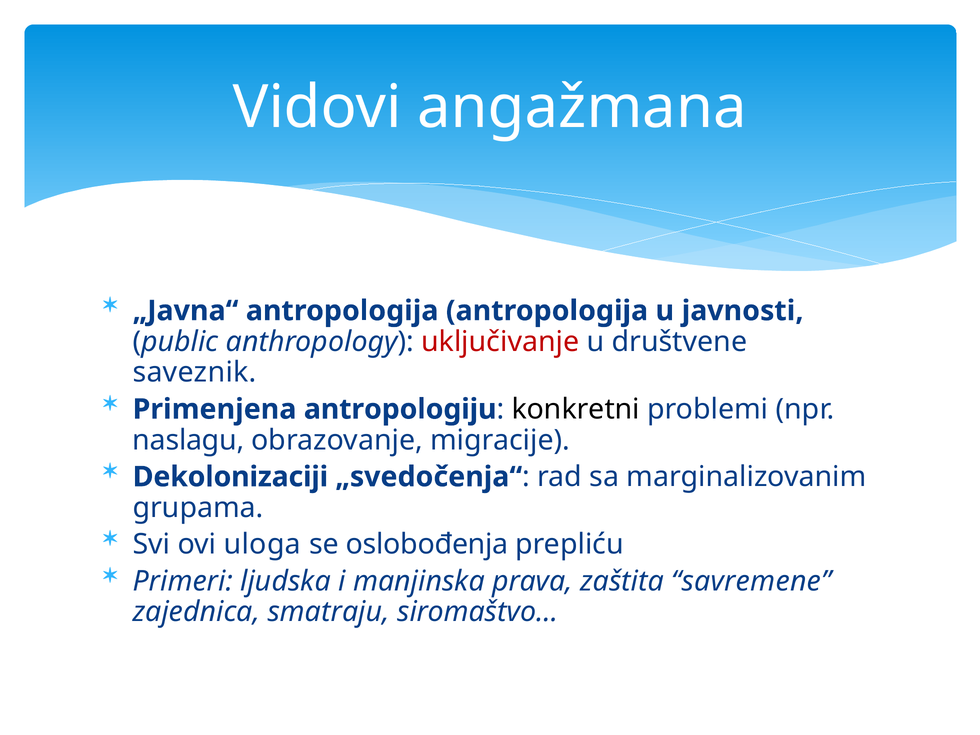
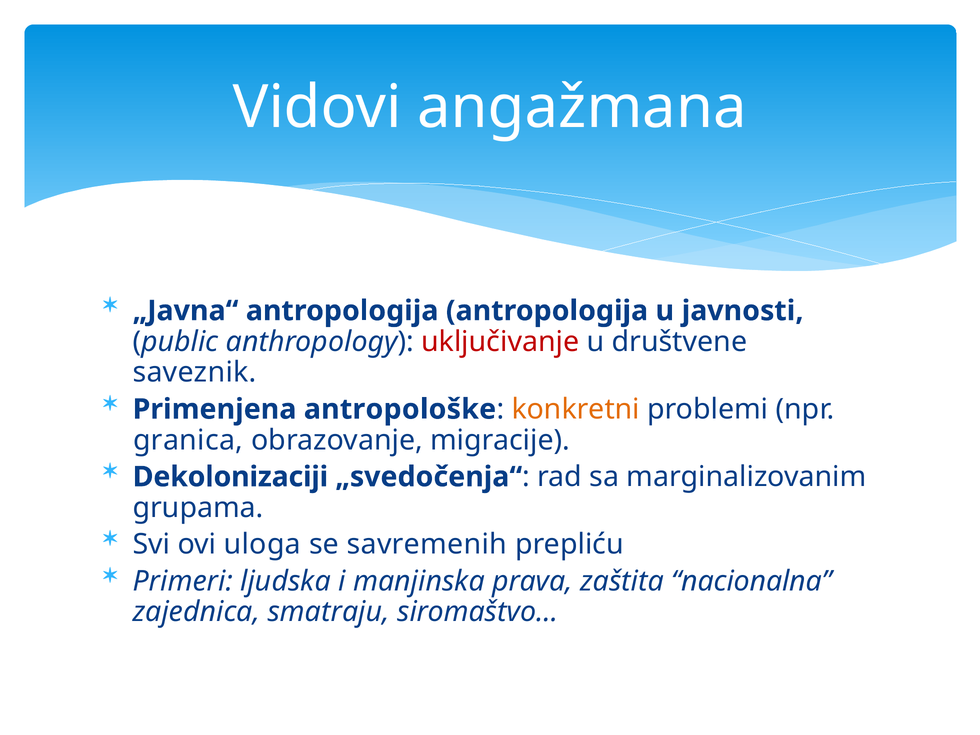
antropologiju: antropologiju -> antropološke
konkretni colour: black -> orange
naslagu: naslagu -> granica
oslobođenja: oslobođenja -> savremenih
savremene: savremene -> nacionalna
